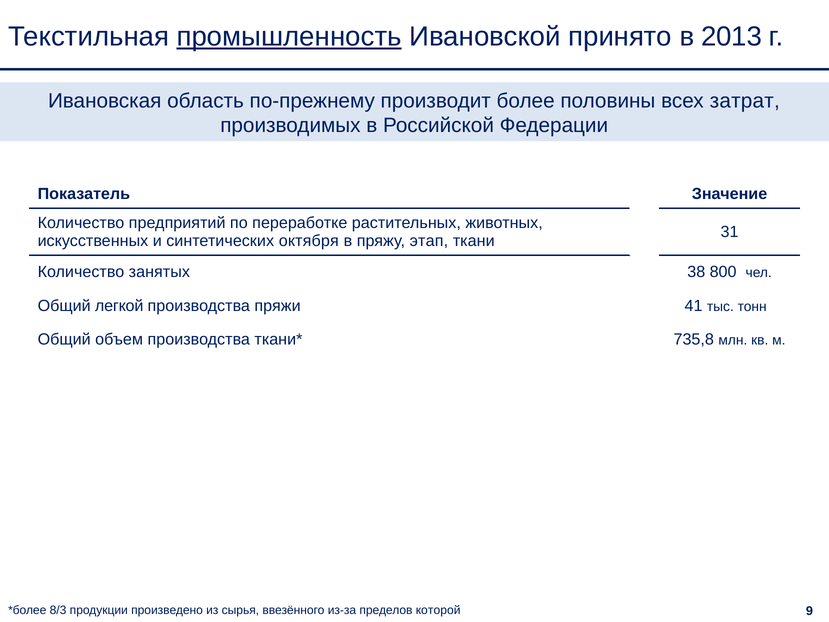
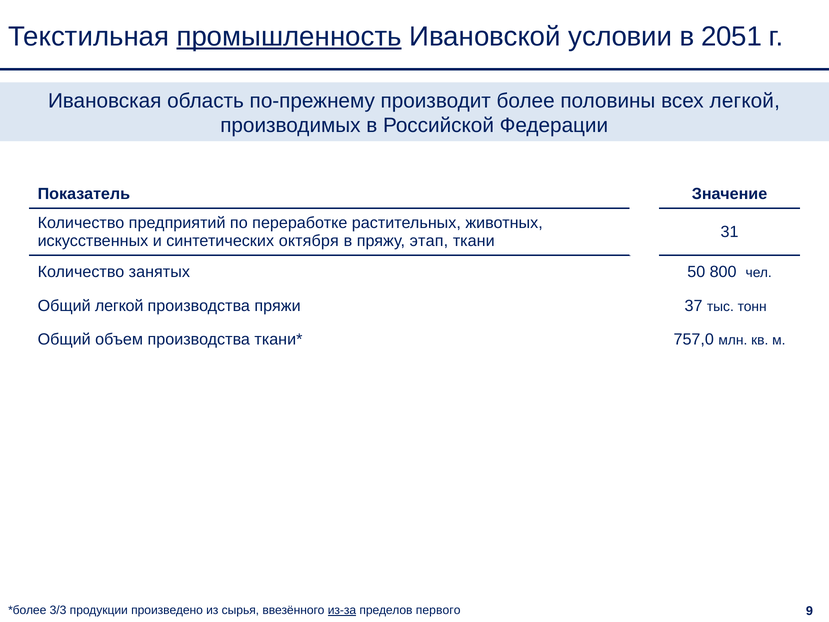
принято: принято -> условии
2013: 2013 -> 2051
всех затрат: затрат -> легкой
38: 38 -> 50
41: 41 -> 37
735,8: 735,8 -> 757,0
8/3: 8/3 -> 3/3
из-за underline: none -> present
которой: которой -> первого
